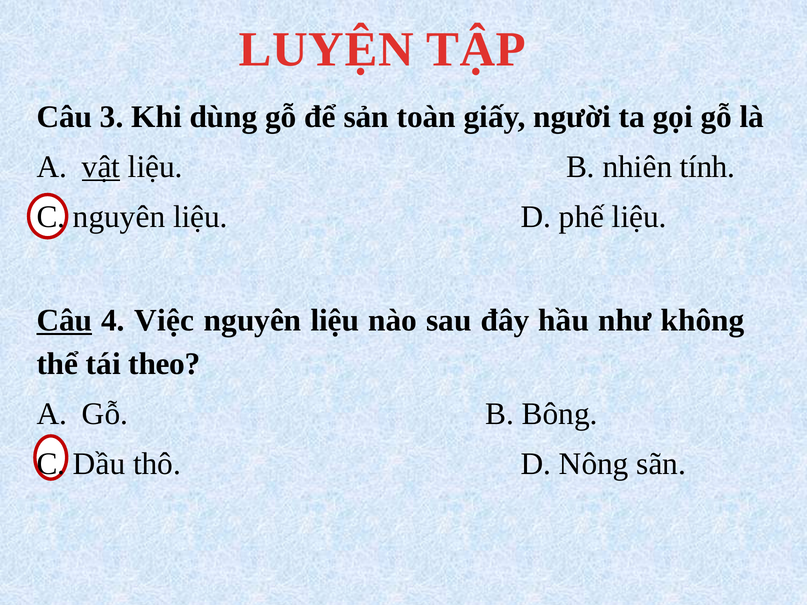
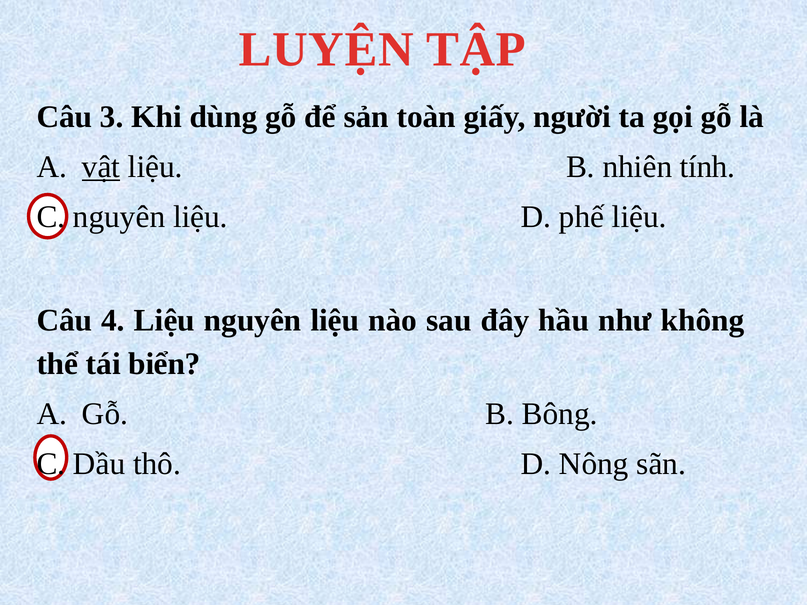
Câu at (64, 321) underline: present -> none
4 Việc: Việc -> Liệu
theo: theo -> biển
